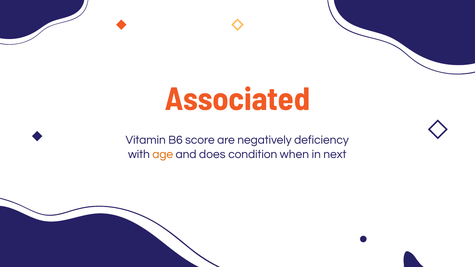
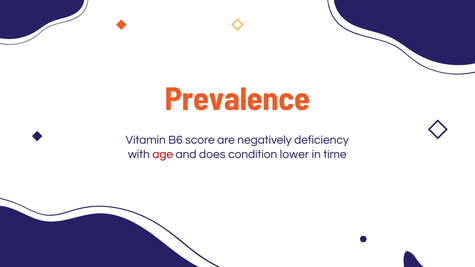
Associated: Associated -> Prevalence
age colour: orange -> red
when: when -> lower
next: next -> time
